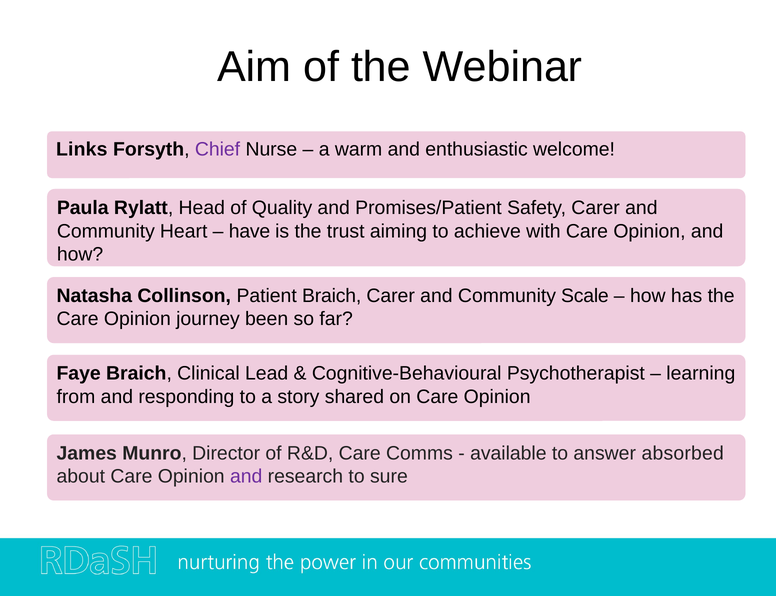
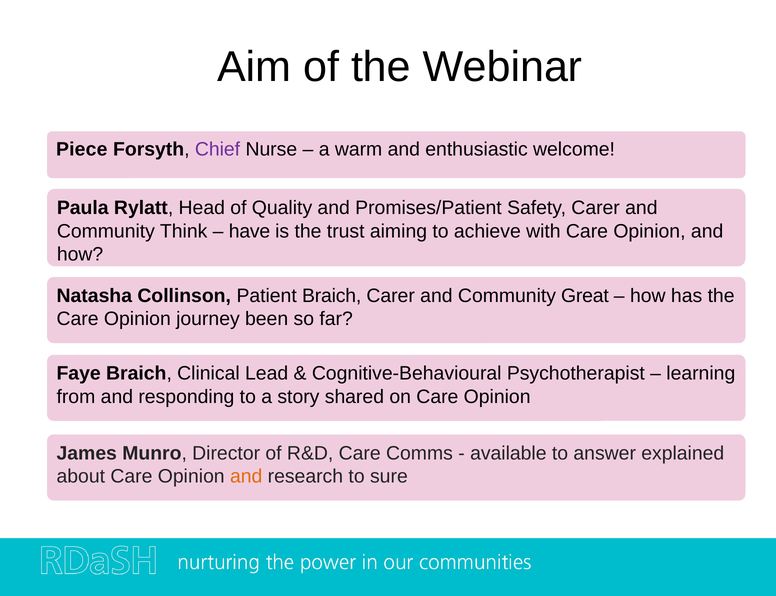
Links: Links -> Piece
Heart: Heart -> Think
Scale: Scale -> Great
absorbed: absorbed -> explained
and at (246, 476) colour: purple -> orange
